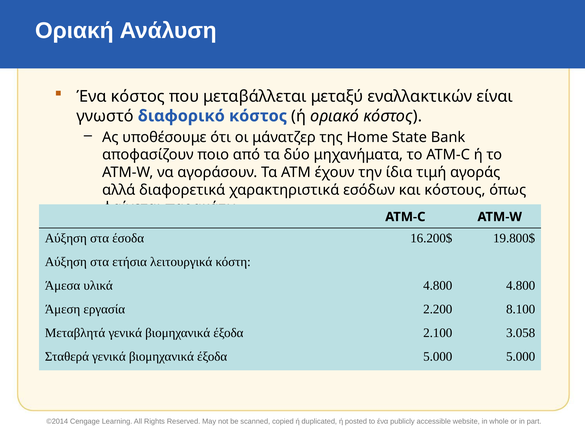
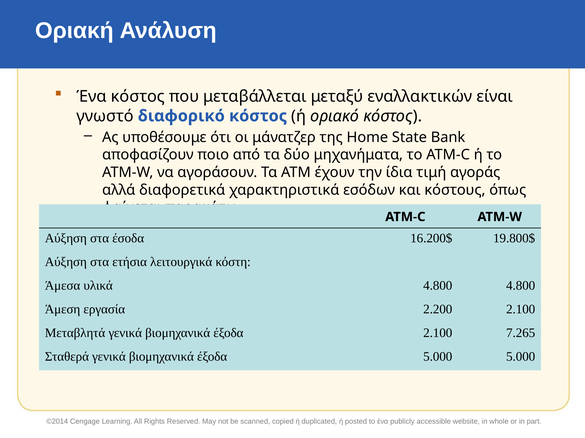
2.200 8.100: 8.100 -> 2.100
3.058: 3.058 -> 7.265
